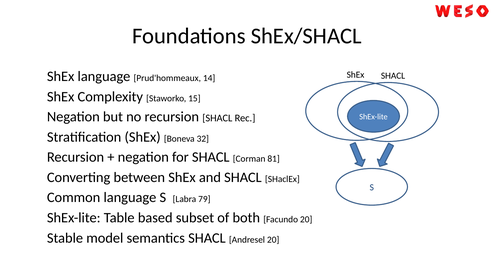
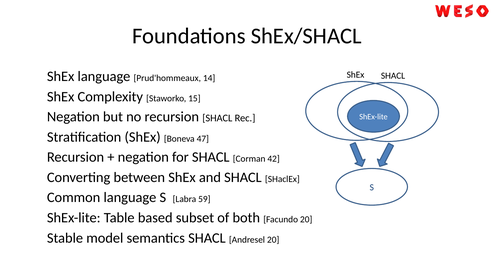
32: 32 -> 47
81: 81 -> 42
79: 79 -> 59
